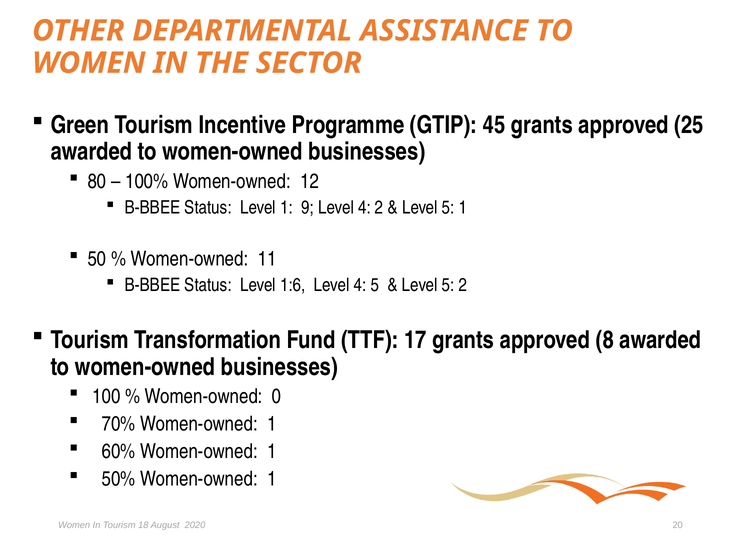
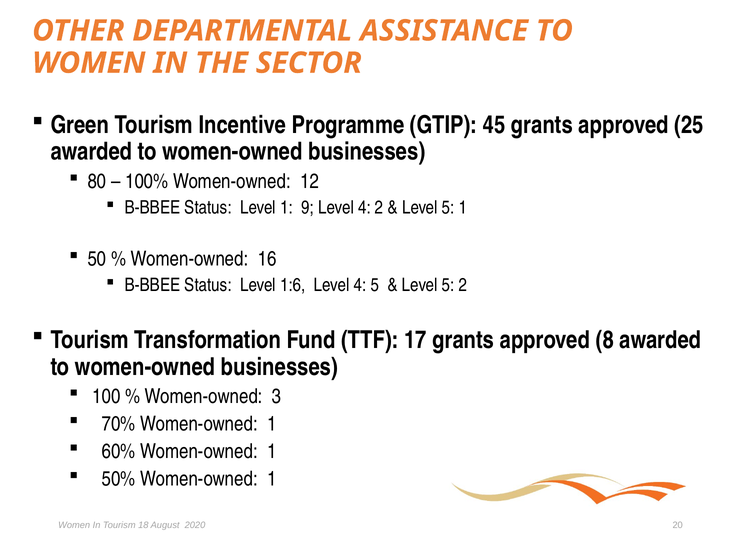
11: 11 -> 16
0: 0 -> 3
